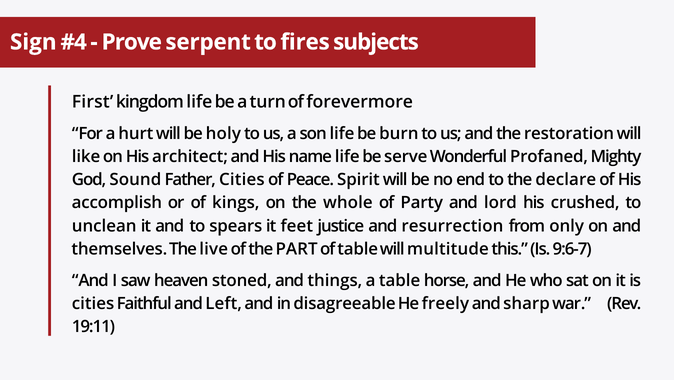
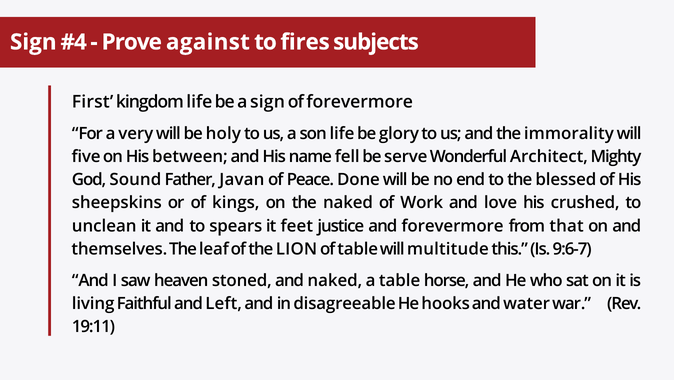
serpent: serpent -> against
a turn: turn -> sign
hurt: hurt -> very
burn: burn -> glory
restoration: restoration -> immorality
like: like -> five
architect: architect -> between
name life: life -> fell
Profaned: Profaned -> Architect
Father Cities: Cities -> Javan
Spirit: Spirit -> Done
declare: declare -> blessed
accomplish: accomplish -> sheepskins
the whole: whole -> naked
Party: Party -> Work
lord: lord -> love
and resurrection: resurrection -> forevermore
only: only -> that
live: live -> leaf
PART: PART -> LION
and things: things -> naked
cities at (93, 304): cities -> living
freely: freely -> hooks
sharp: sharp -> water
